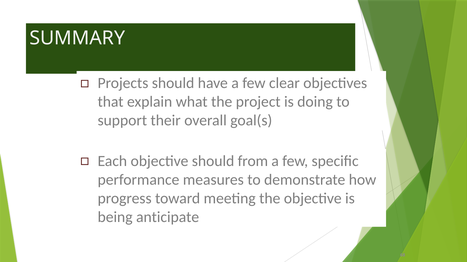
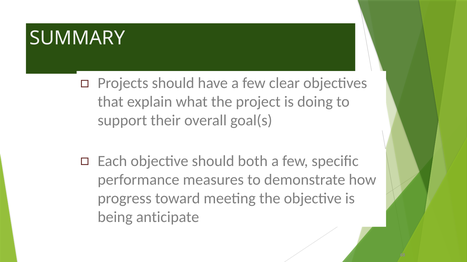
from: from -> both
